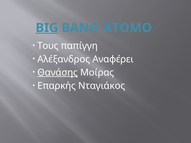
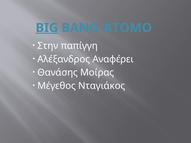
Τους: Τους -> Στην
Θανάσης underline: present -> none
Επαρκής: Επαρκής -> Μέγεθος
